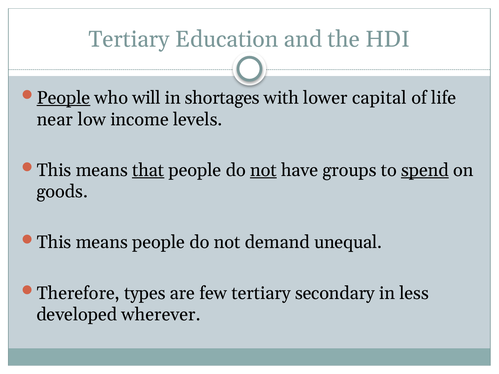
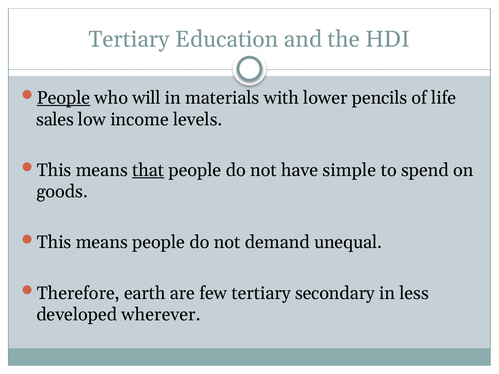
shortages: shortages -> materials
capital: capital -> pencils
near: near -> sales
not at (263, 170) underline: present -> none
groups: groups -> simple
spend underline: present -> none
types: types -> earth
